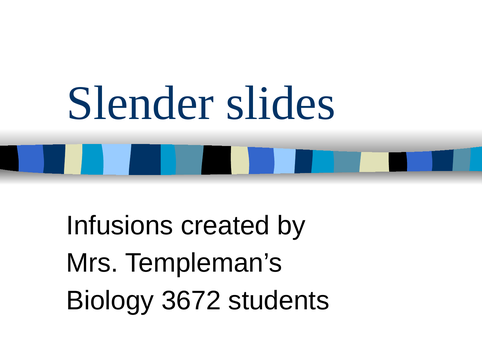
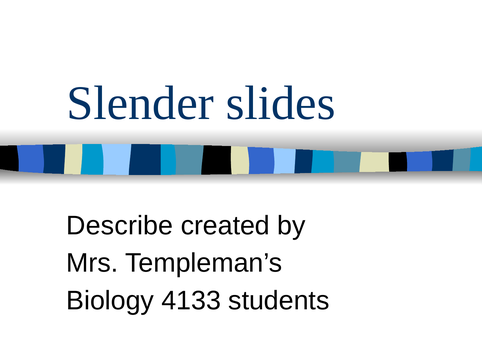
Infusions: Infusions -> Describe
3672: 3672 -> 4133
